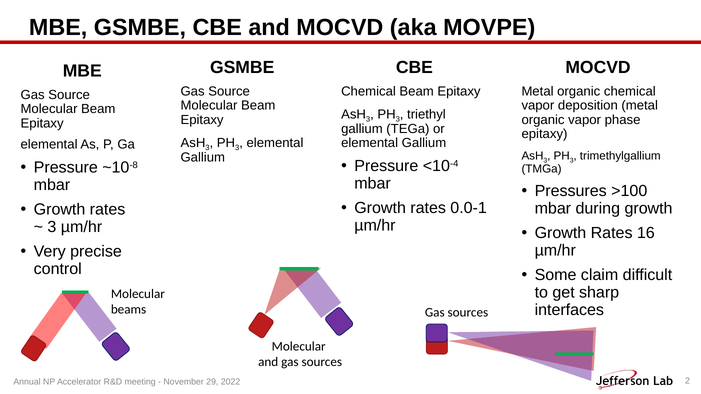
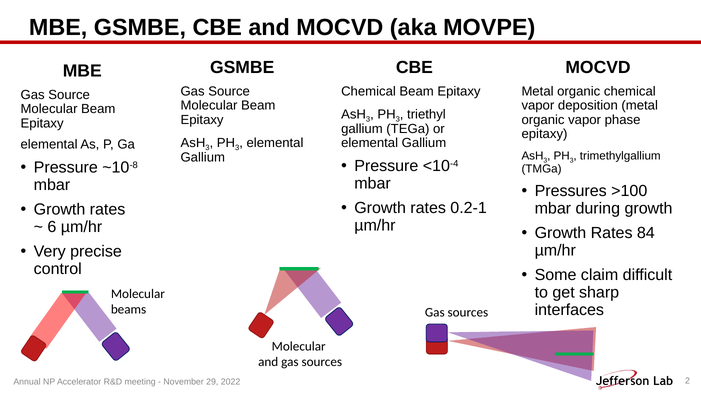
0.0-1: 0.0-1 -> 0.2-1
3 at (52, 227): 3 -> 6
16: 16 -> 84
